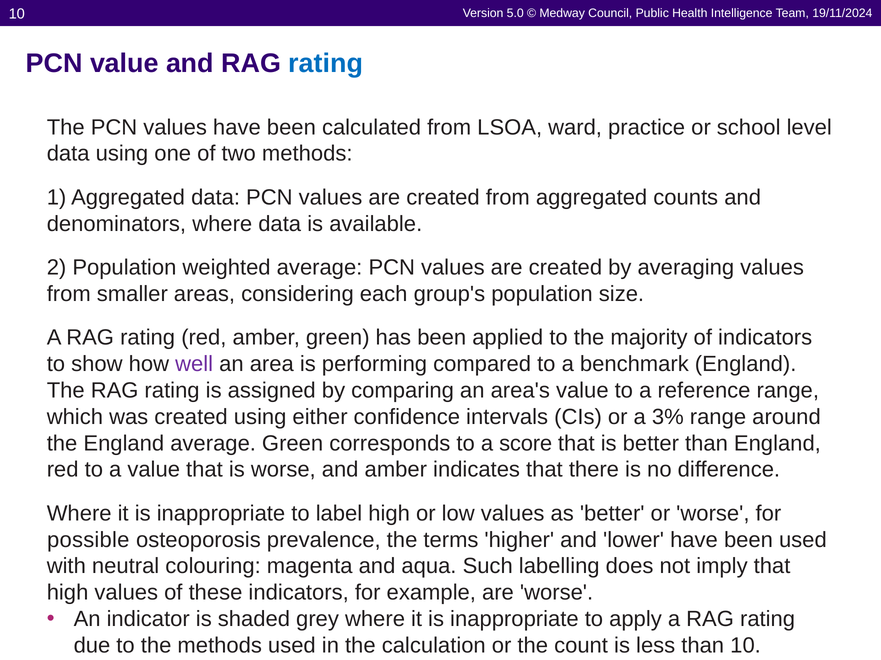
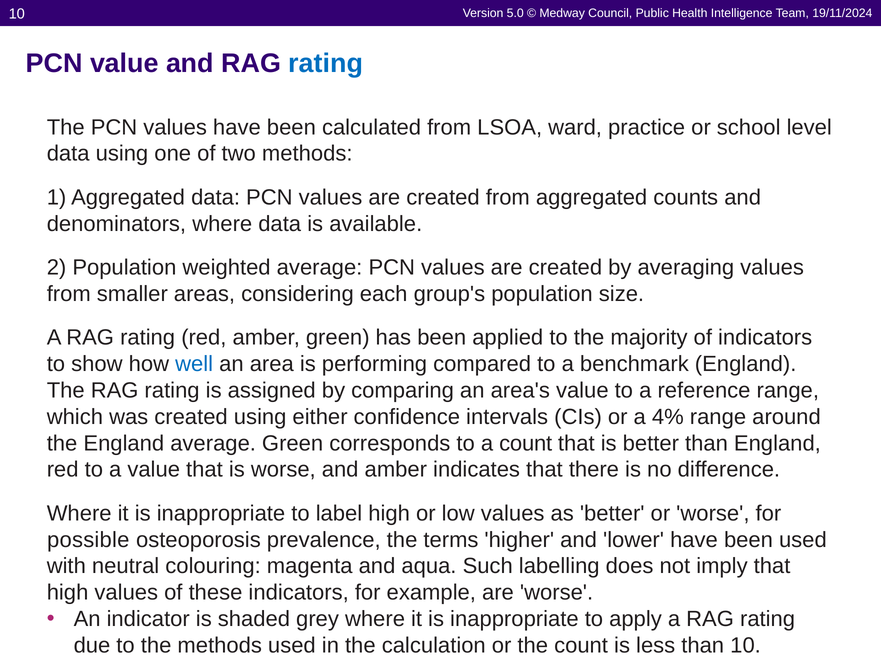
well colour: purple -> blue
3%: 3% -> 4%
a score: score -> count
